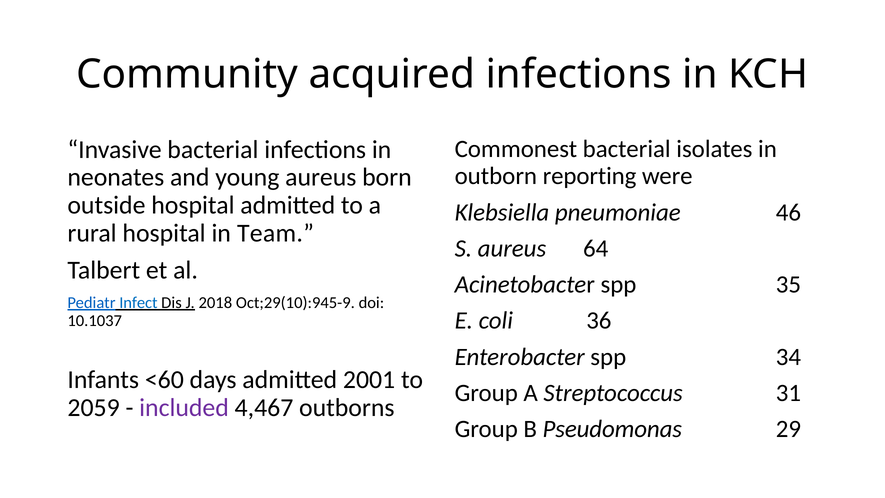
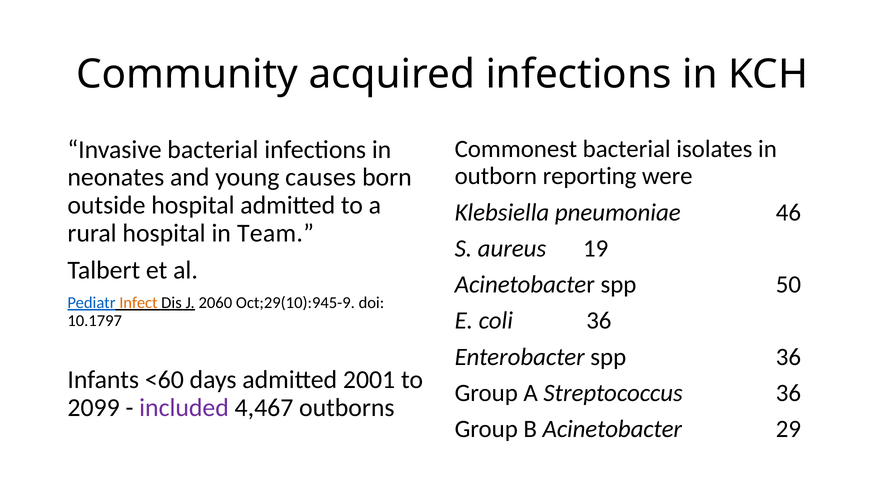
young aureus: aureus -> causes
64: 64 -> 19
35: 35 -> 50
Infect colour: blue -> orange
2018: 2018 -> 2060
10.1037: 10.1037 -> 10.1797
spp 34: 34 -> 36
Streptococcus 31: 31 -> 36
2059: 2059 -> 2099
B Pseudomonas: Pseudomonas -> Acinetobacter
